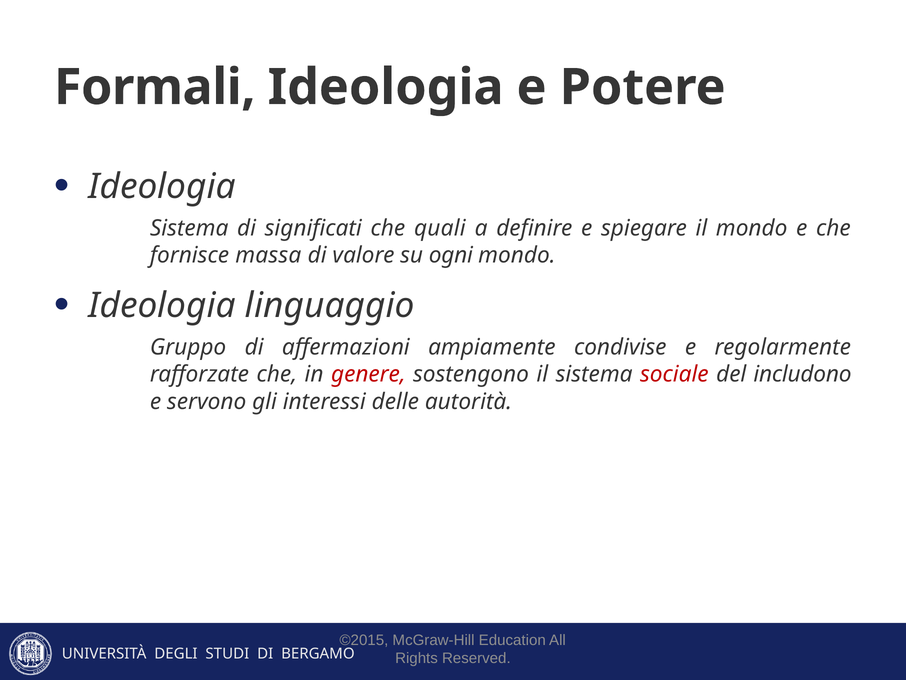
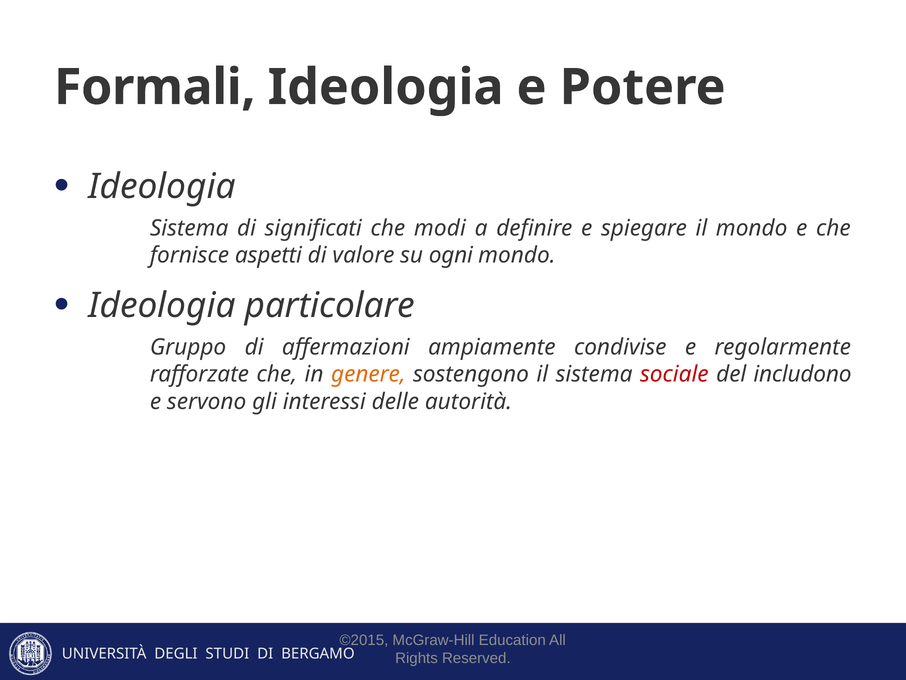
quali: quali -> modi
massa: massa -> aspetti
linguaggio: linguaggio -> particolare
genere colour: red -> orange
